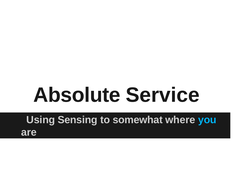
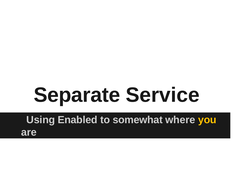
Absolute: Absolute -> Separate
Sensing: Sensing -> Enabled
you colour: light blue -> yellow
